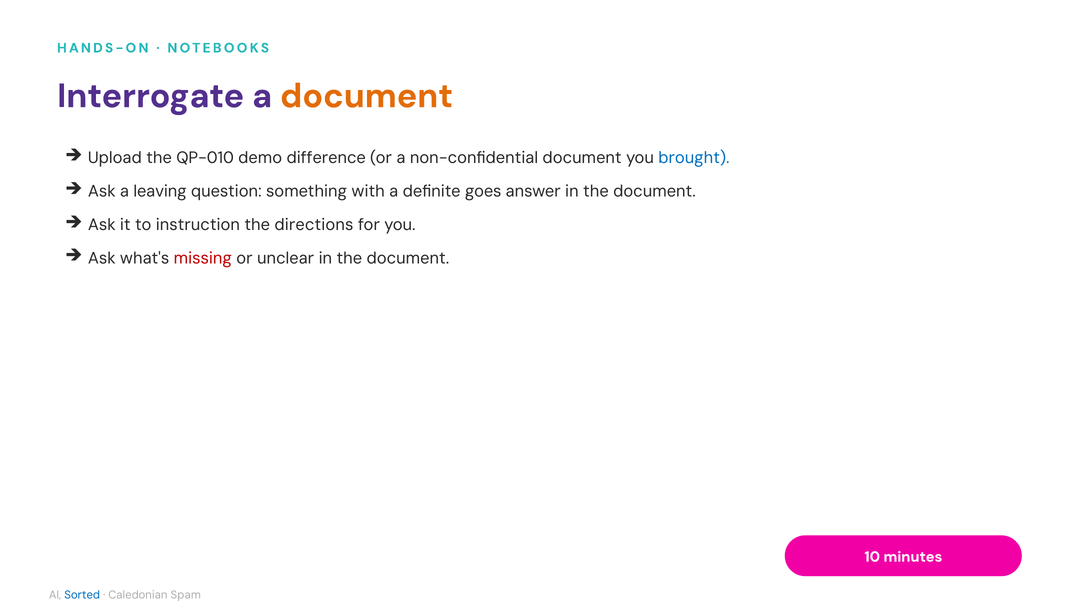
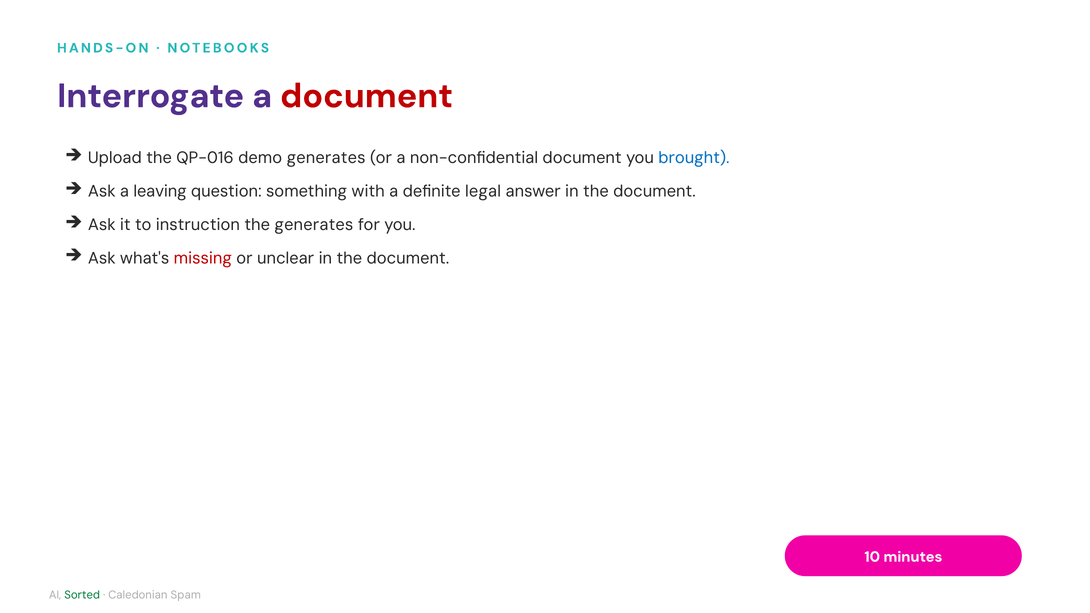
document at (367, 96) colour: orange -> red
QP-010: QP-010 -> QP-016
demo difference: difference -> generates
goes: goes -> legal
the directions: directions -> generates
Sorted colour: blue -> green
